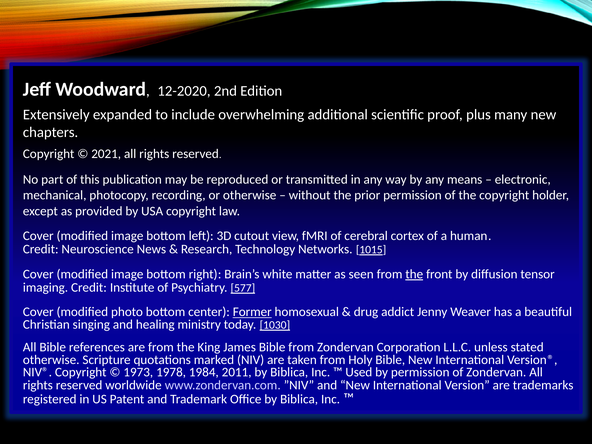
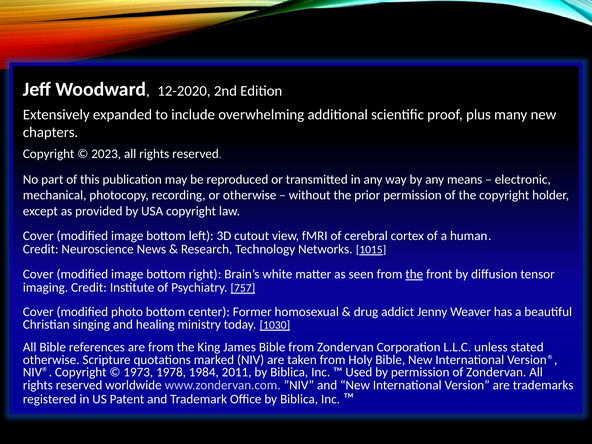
2021: 2021 -> 2023
577: 577 -> 757
Former underline: present -> none
